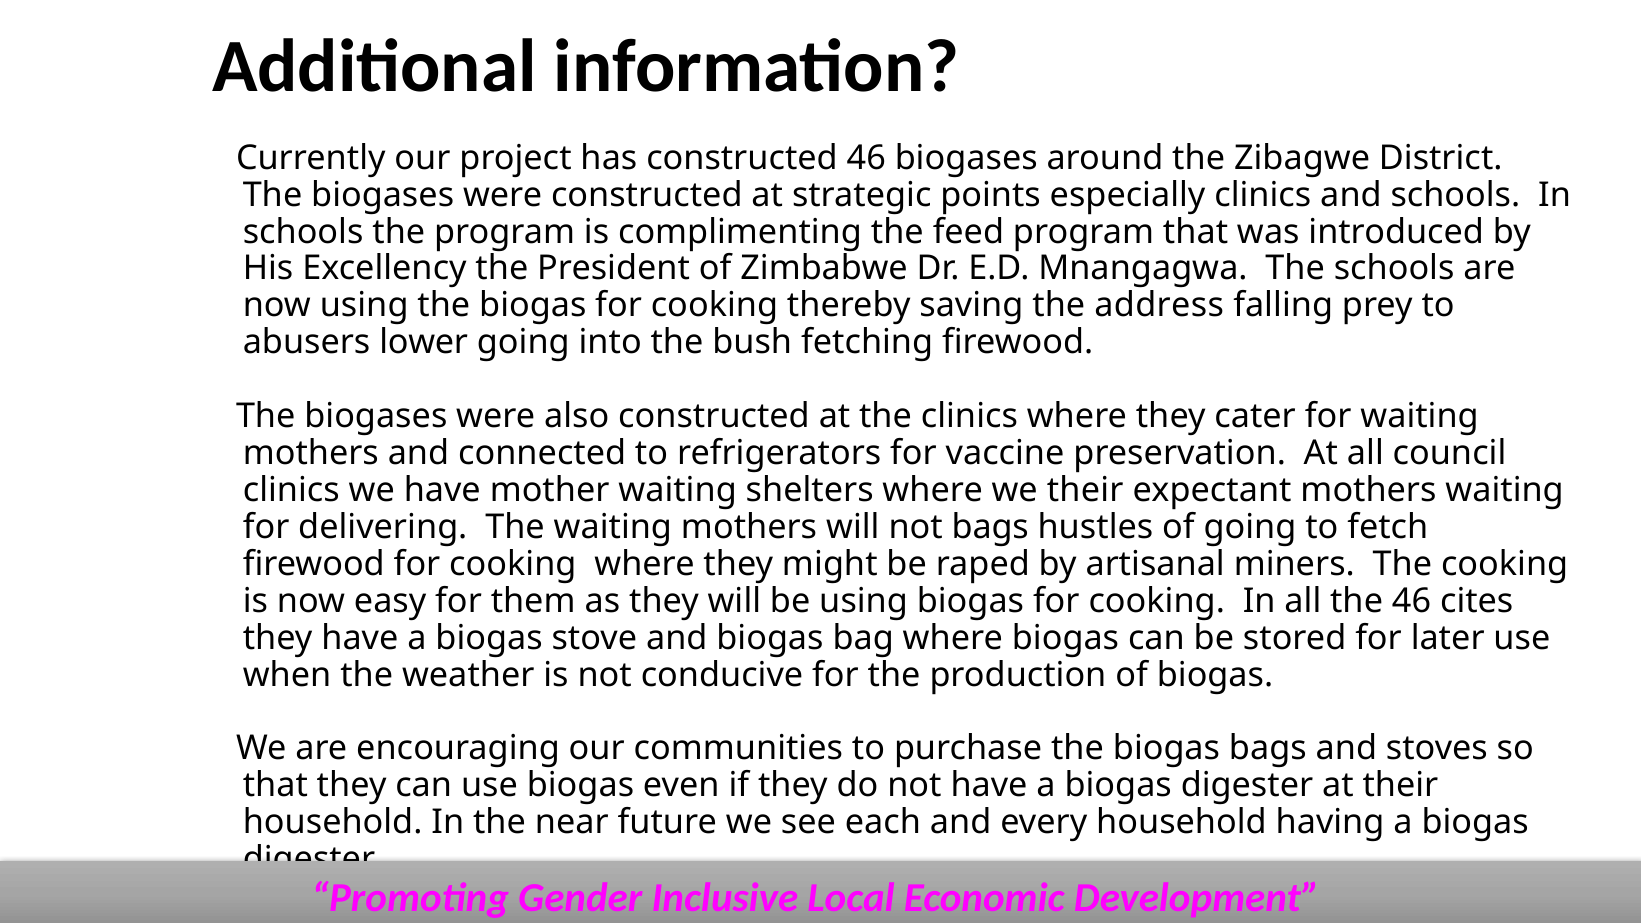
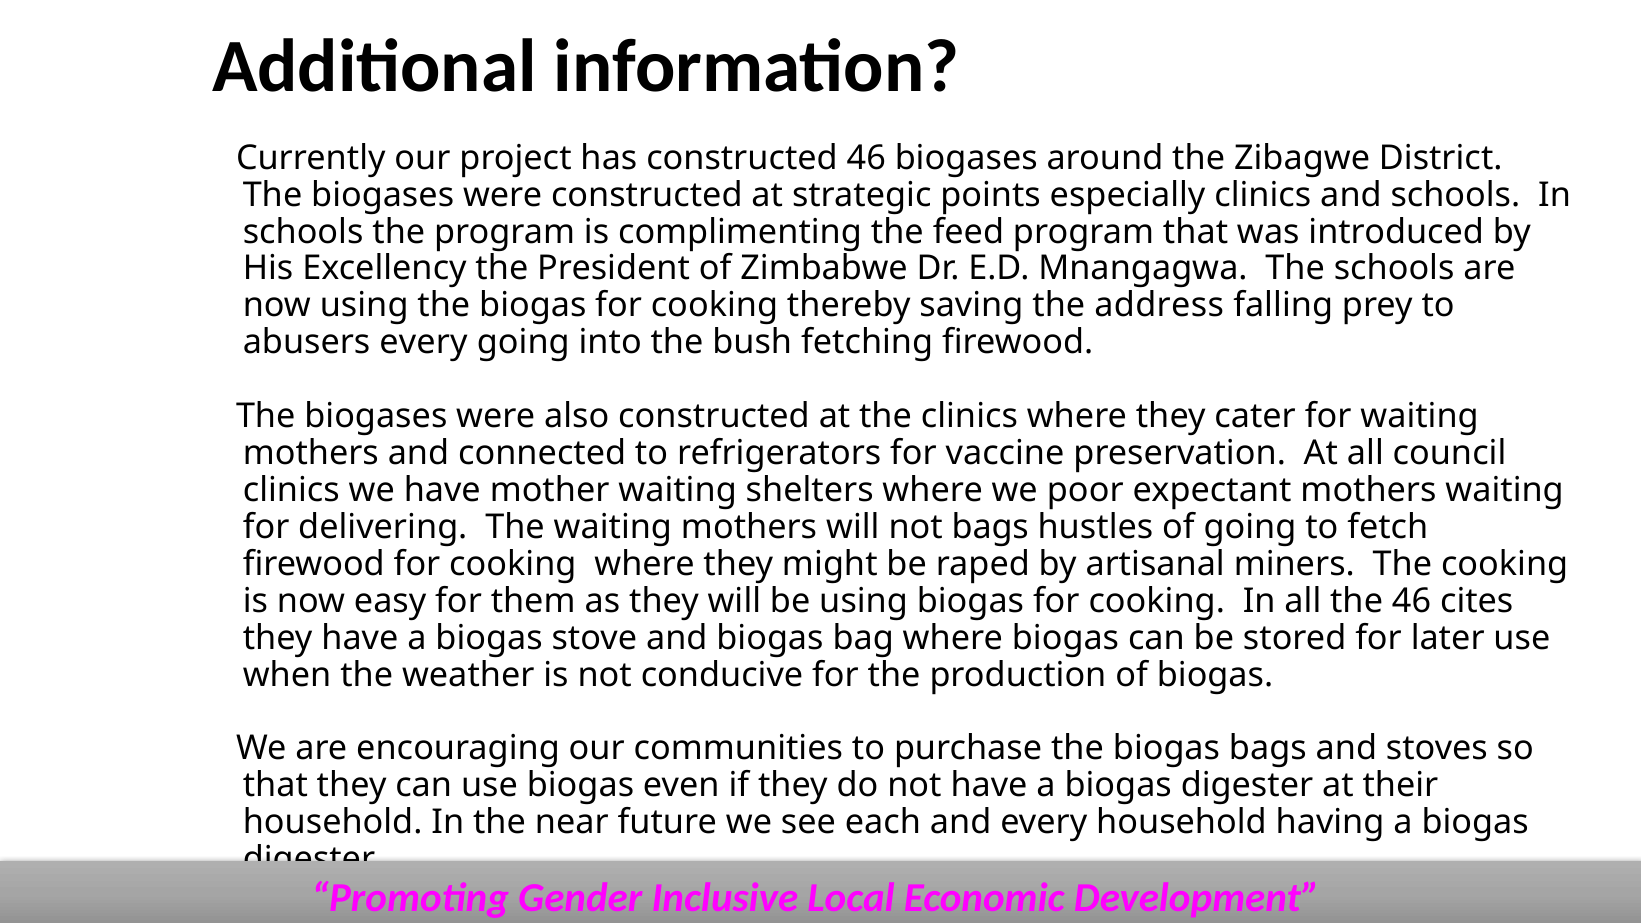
abusers lower: lower -> every
we their: their -> poor
